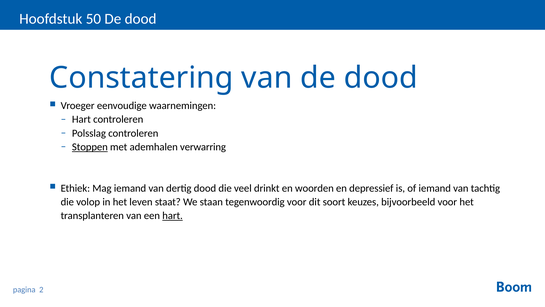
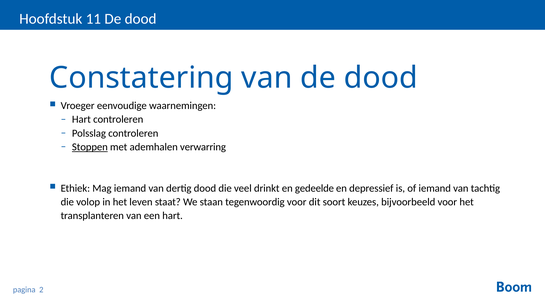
50: 50 -> 11
woorden: woorden -> gedeelde
hart at (173, 215) underline: present -> none
